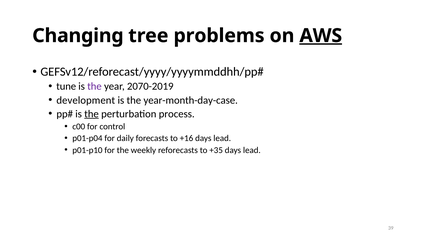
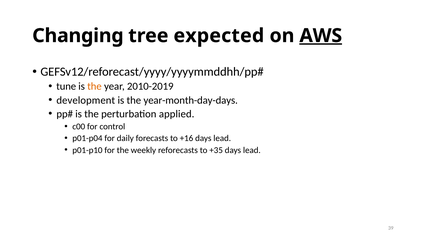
problems: problems -> expected
the at (94, 87) colour: purple -> orange
2070-2019: 2070-2019 -> 2010-2019
year-month-day-case: year-month-day-case -> year-month-day-days
the at (92, 114) underline: present -> none
process: process -> applied
